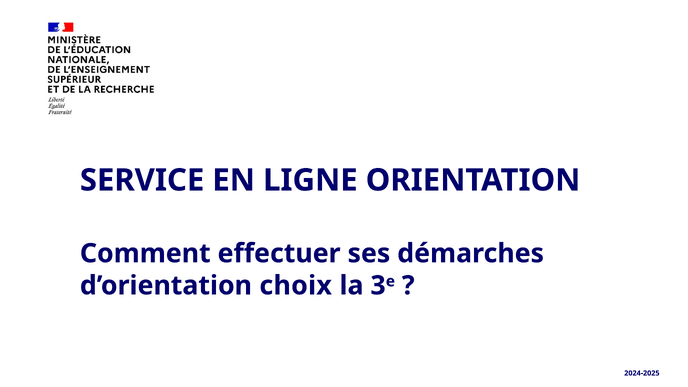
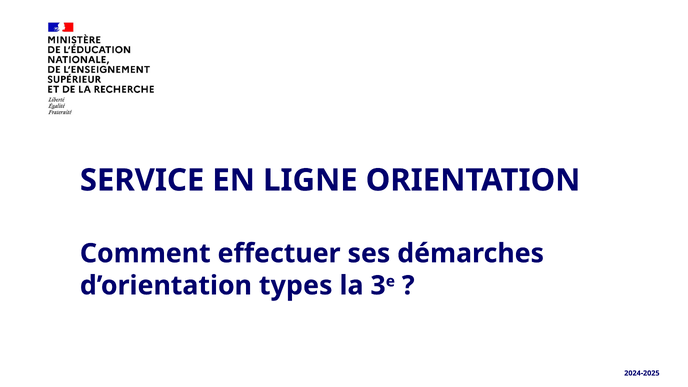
choix: choix -> types
